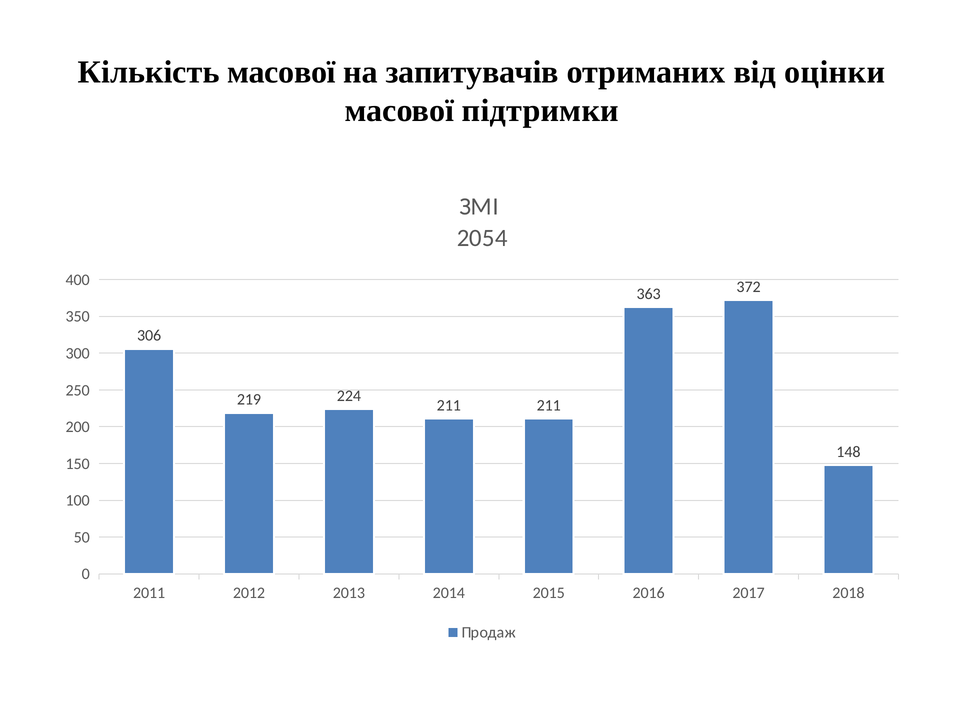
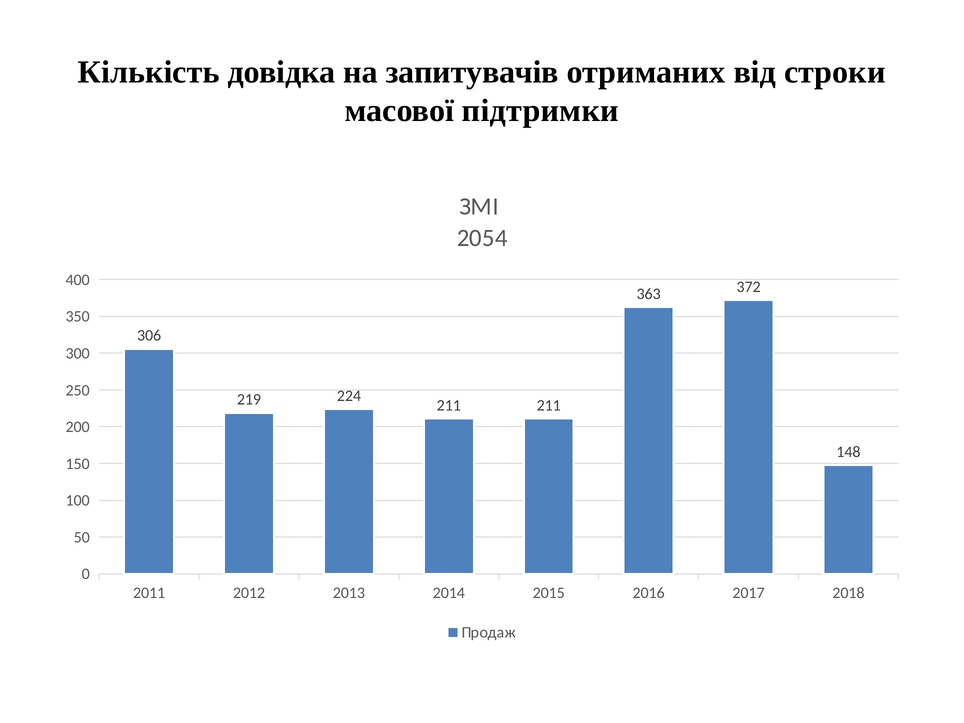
Кількість масової: масової -> довідка
оцінки: оцінки -> строки
